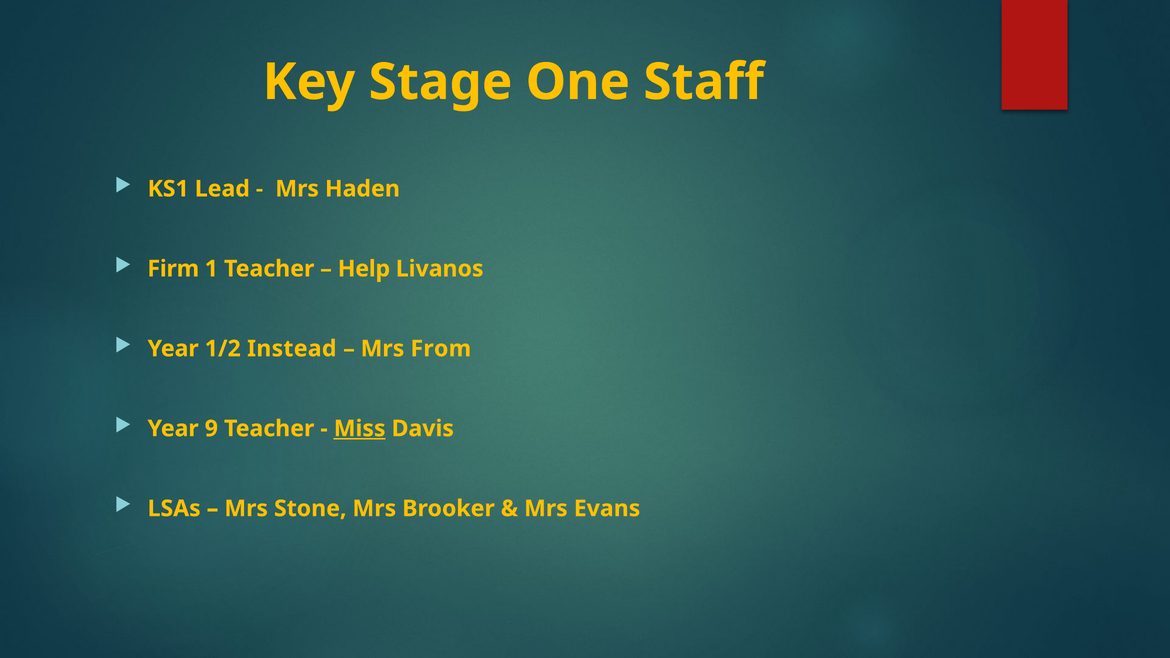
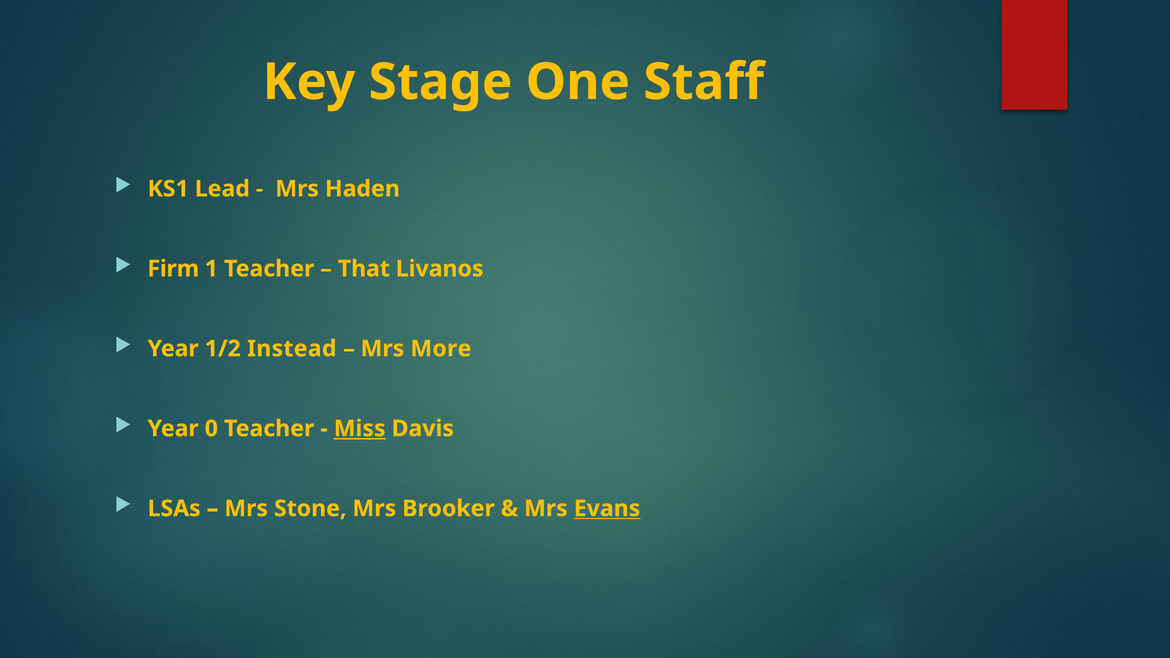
Help: Help -> That
From: From -> More
9: 9 -> 0
Evans underline: none -> present
